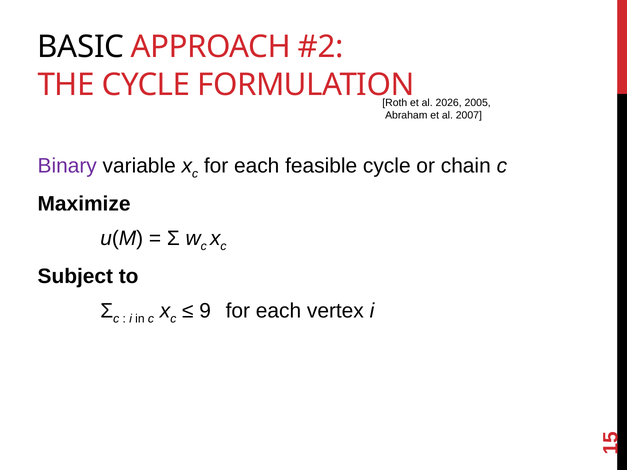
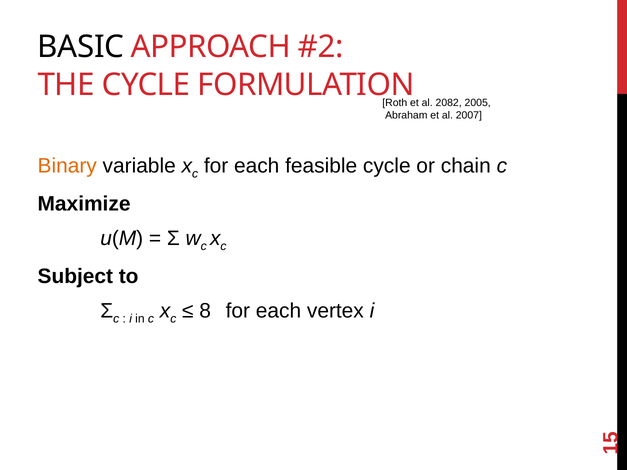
2026: 2026 -> 2082
Binary colour: purple -> orange
9: 9 -> 8
